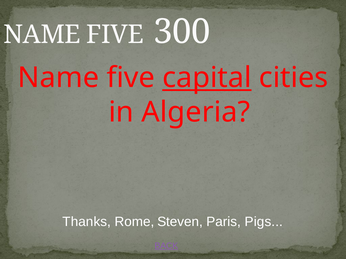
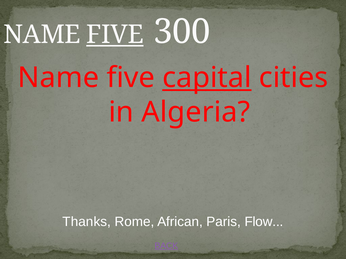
FIVE at (115, 35) underline: none -> present
Steven: Steven -> African
Pigs: Pigs -> Flow
